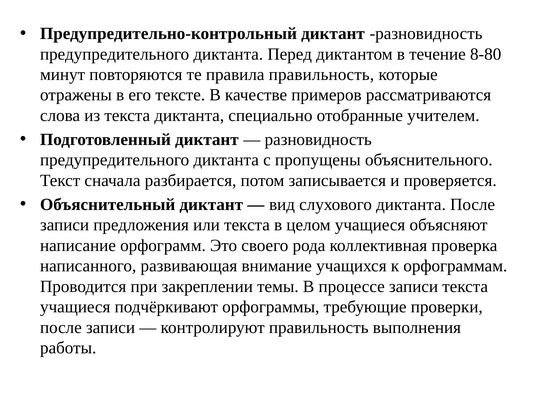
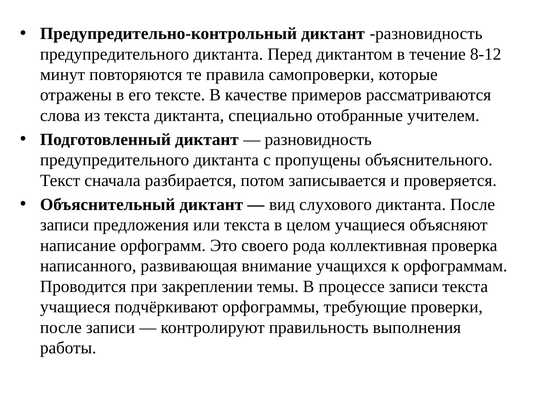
8-80: 8-80 -> 8-12
правила правильность: правильность -> самопроверки
